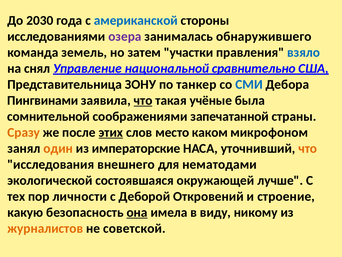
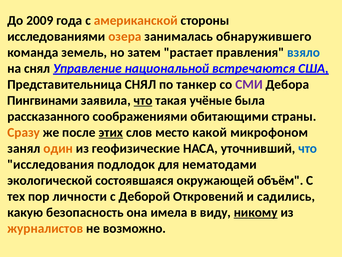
2030: 2030 -> 2009
американской colour: blue -> orange
озера colour: purple -> orange
участки: участки -> растает
сравнительно: сравнительно -> встречаются
Представительница ЗОНУ: ЗОНУ -> СНЯЛ
СМИ colour: blue -> purple
сомнительной: сомнительной -> рассказанного
запечатанной: запечатанной -> обитающими
каком: каком -> какой
императорские: императорские -> геофизические
что at (308, 148) colour: orange -> blue
внешнего: внешнего -> подлодок
лучше: лучше -> объём
строение: строение -> садились
она underline: present -> none
никому underline: none -> present
советской: советской -> возможно
